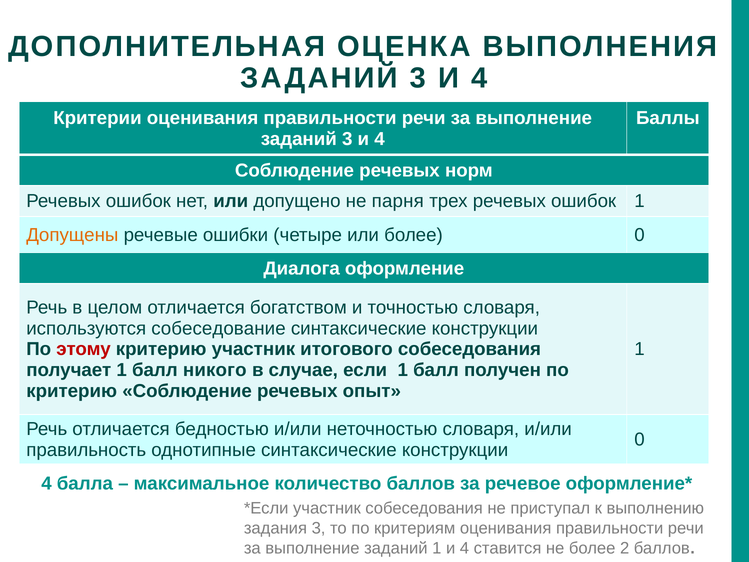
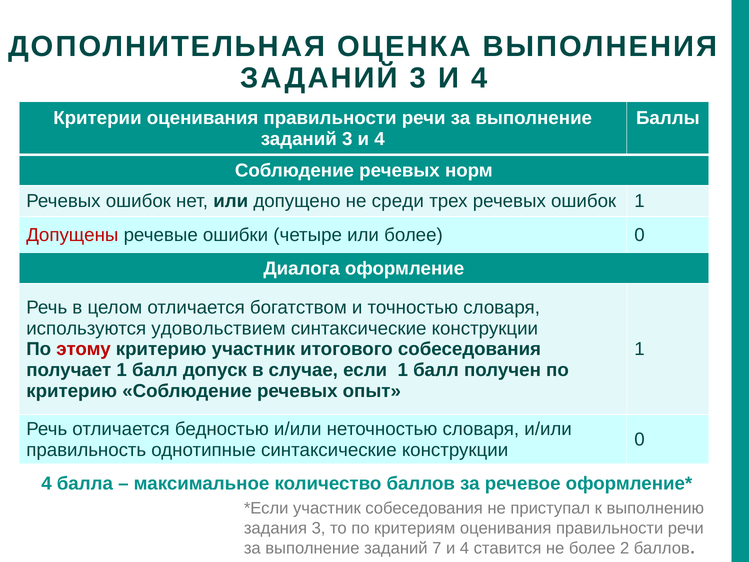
парня: парня -> среди
Допущены colour: orange -> red
собеседование: собеседование -> удовольствием
никого: никого -> допуск
заданий 1: 1 -> 7
